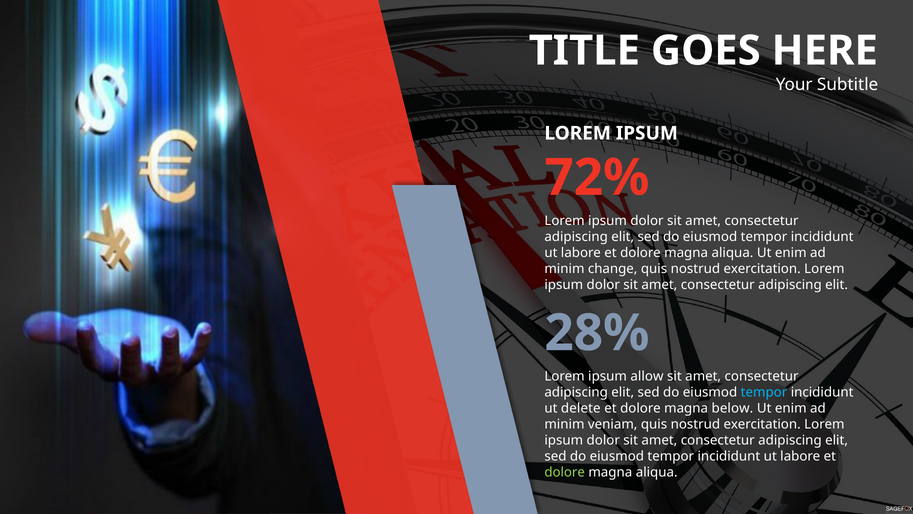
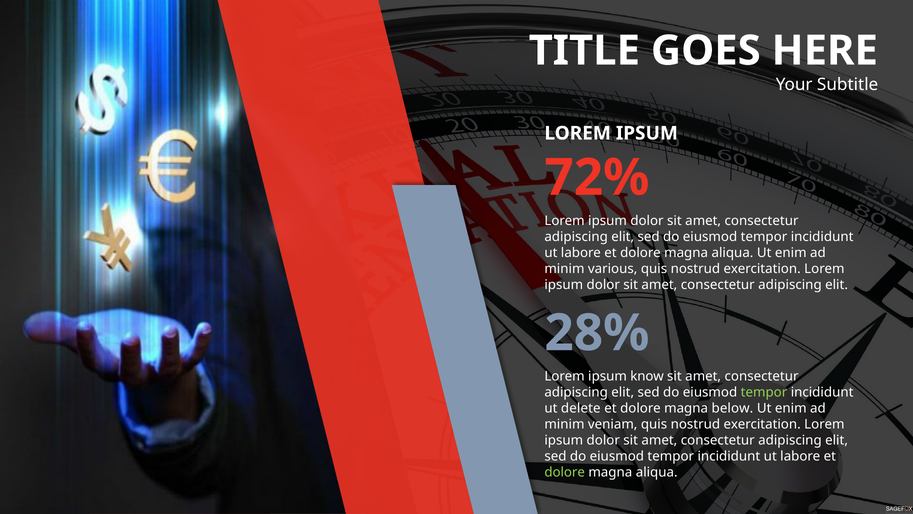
change: change -> various
allow: allow -> know
tempor at (764, 392) colour: light blue -> light green
